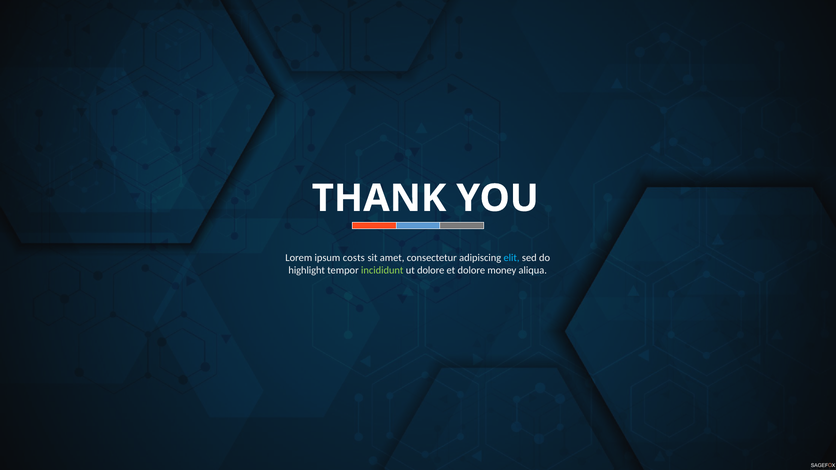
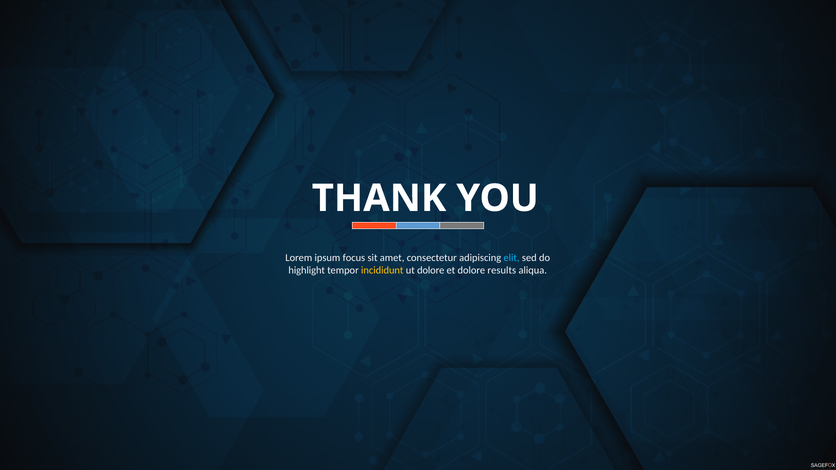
costs: costs -> focus
incididunt colour: light green -> yellow
money: money -> results
